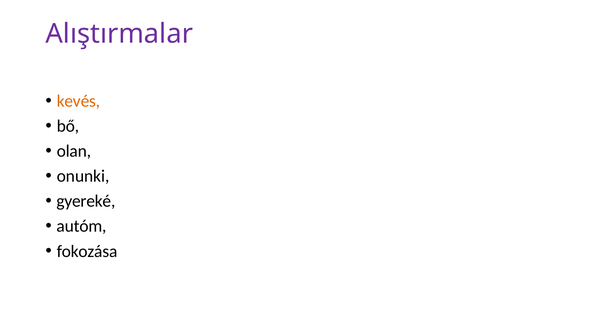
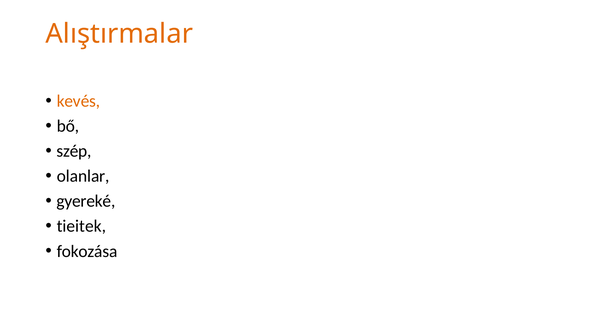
Alıştırmalar colour: purple -> orange
olan: olan -> szép
onunki: onunki -> olanlar
autóm: autóm -> tieitek
